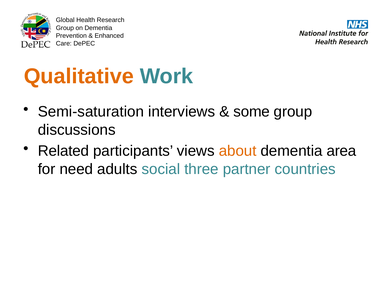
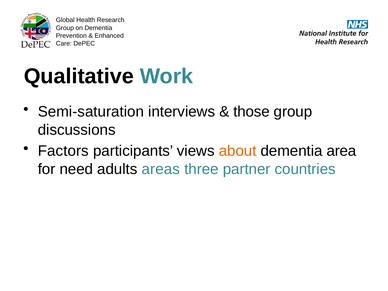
Qualitative colour: orange -> black
some: some -> those
Related: Related -> Factors
social: social -> areas
